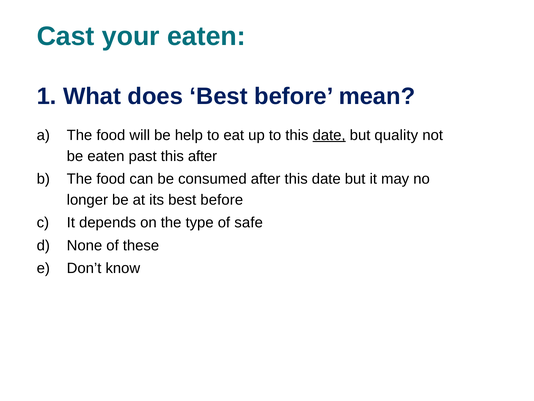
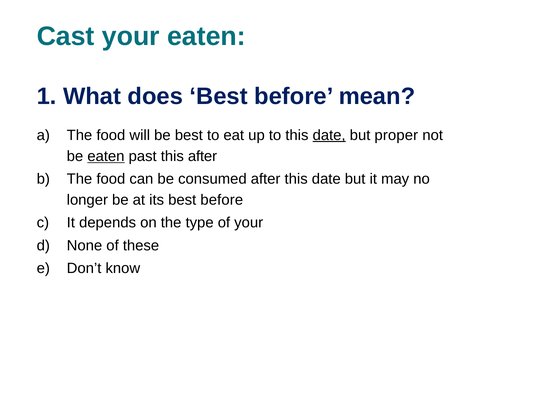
be help: help -> best
quality: quality -> proper
eaten at (106, 156) underline: none -> present
of safe: safe -> your
